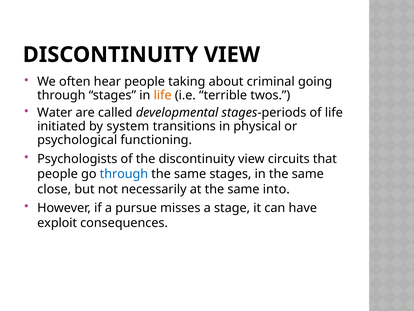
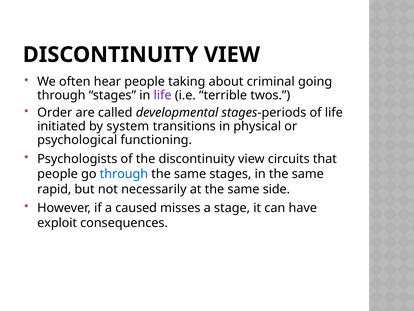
life at (163, 95) colour: orange -> purple
Water: Water -> Order
close: close -> rapid
into: into -> side
pursue: pursue -> caused
